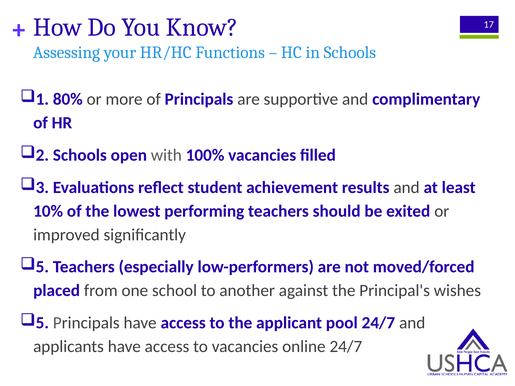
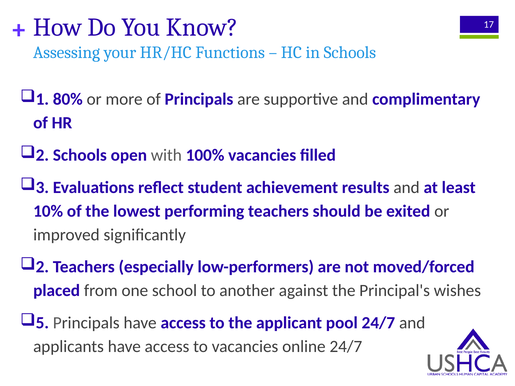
5 at (42, 267): 5 -> 2
